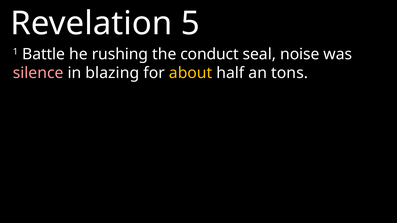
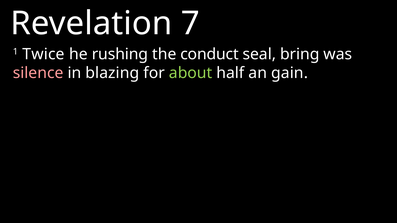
5: 5 -> 7
Battle: Battle -> Twice
noise: noise -> bring
about colour: yellow -> light green
tons: tons -> gain
